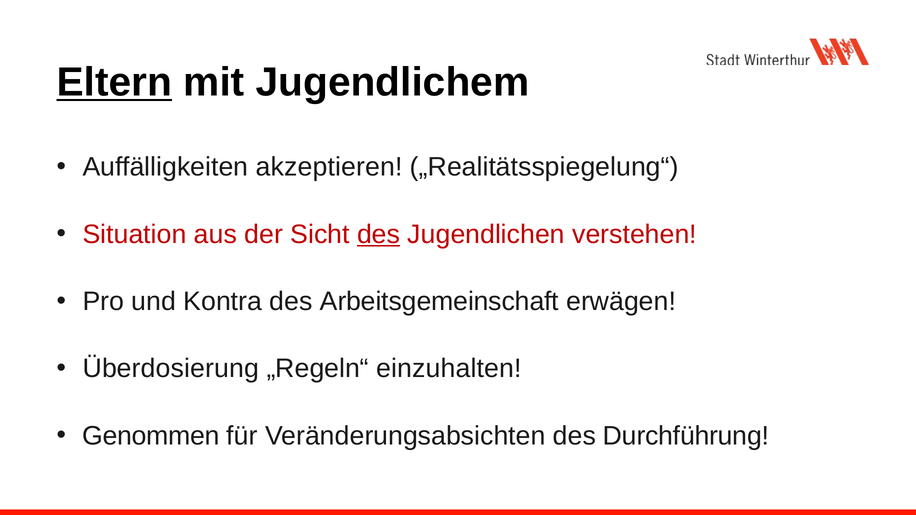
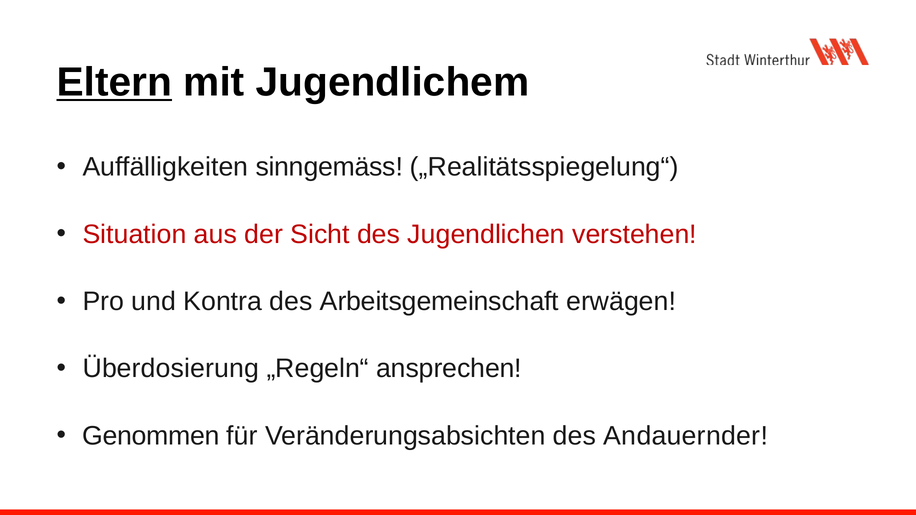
akzeptieren: akzeptieren -> sinngemäss
des at (379, 234) underline: present -> none
einzuhalten: einzuhalten -> ansprechen
Durchführung: Durchführung -> Andauernder
